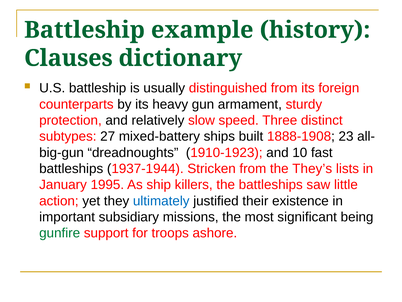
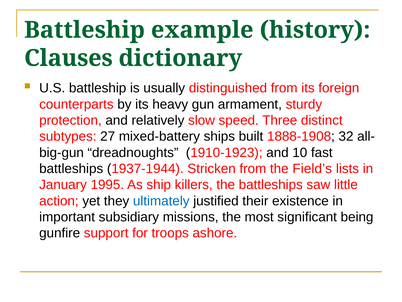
23: 23 -> 32
They’s: They’s -> Field’s
gunfire colour: green -> black
